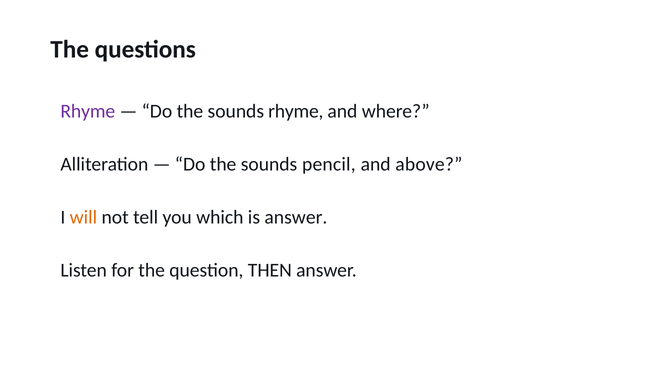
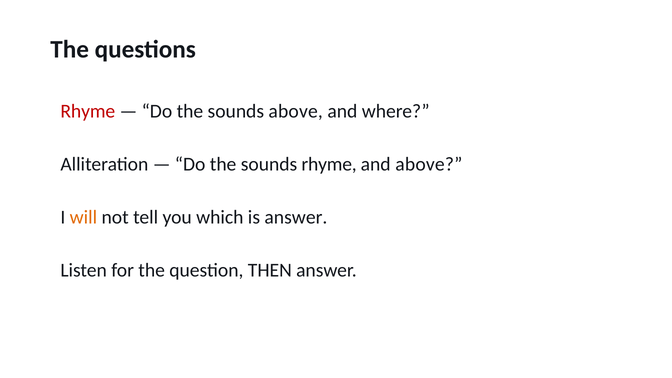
Rhyme at (88, 111) colour: purple -> red
sounds rhyme: rhyme -> above
sounds pencil: pencil -> rhyme
